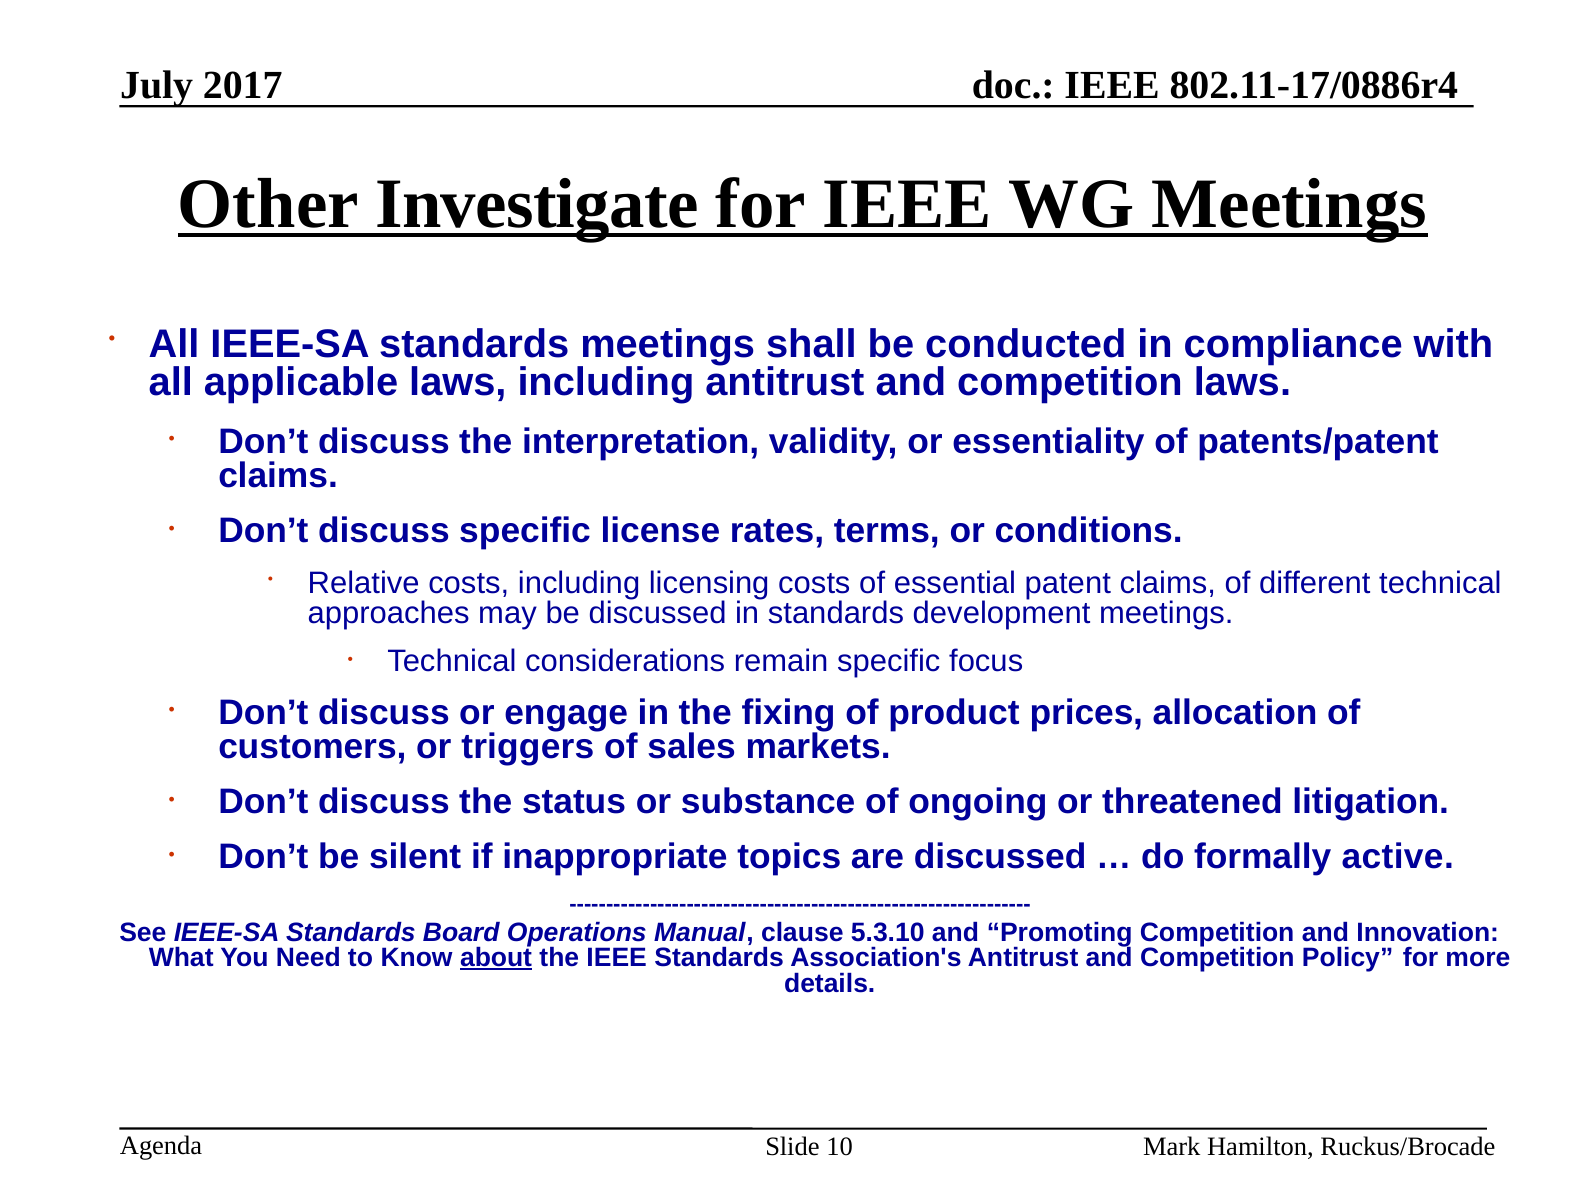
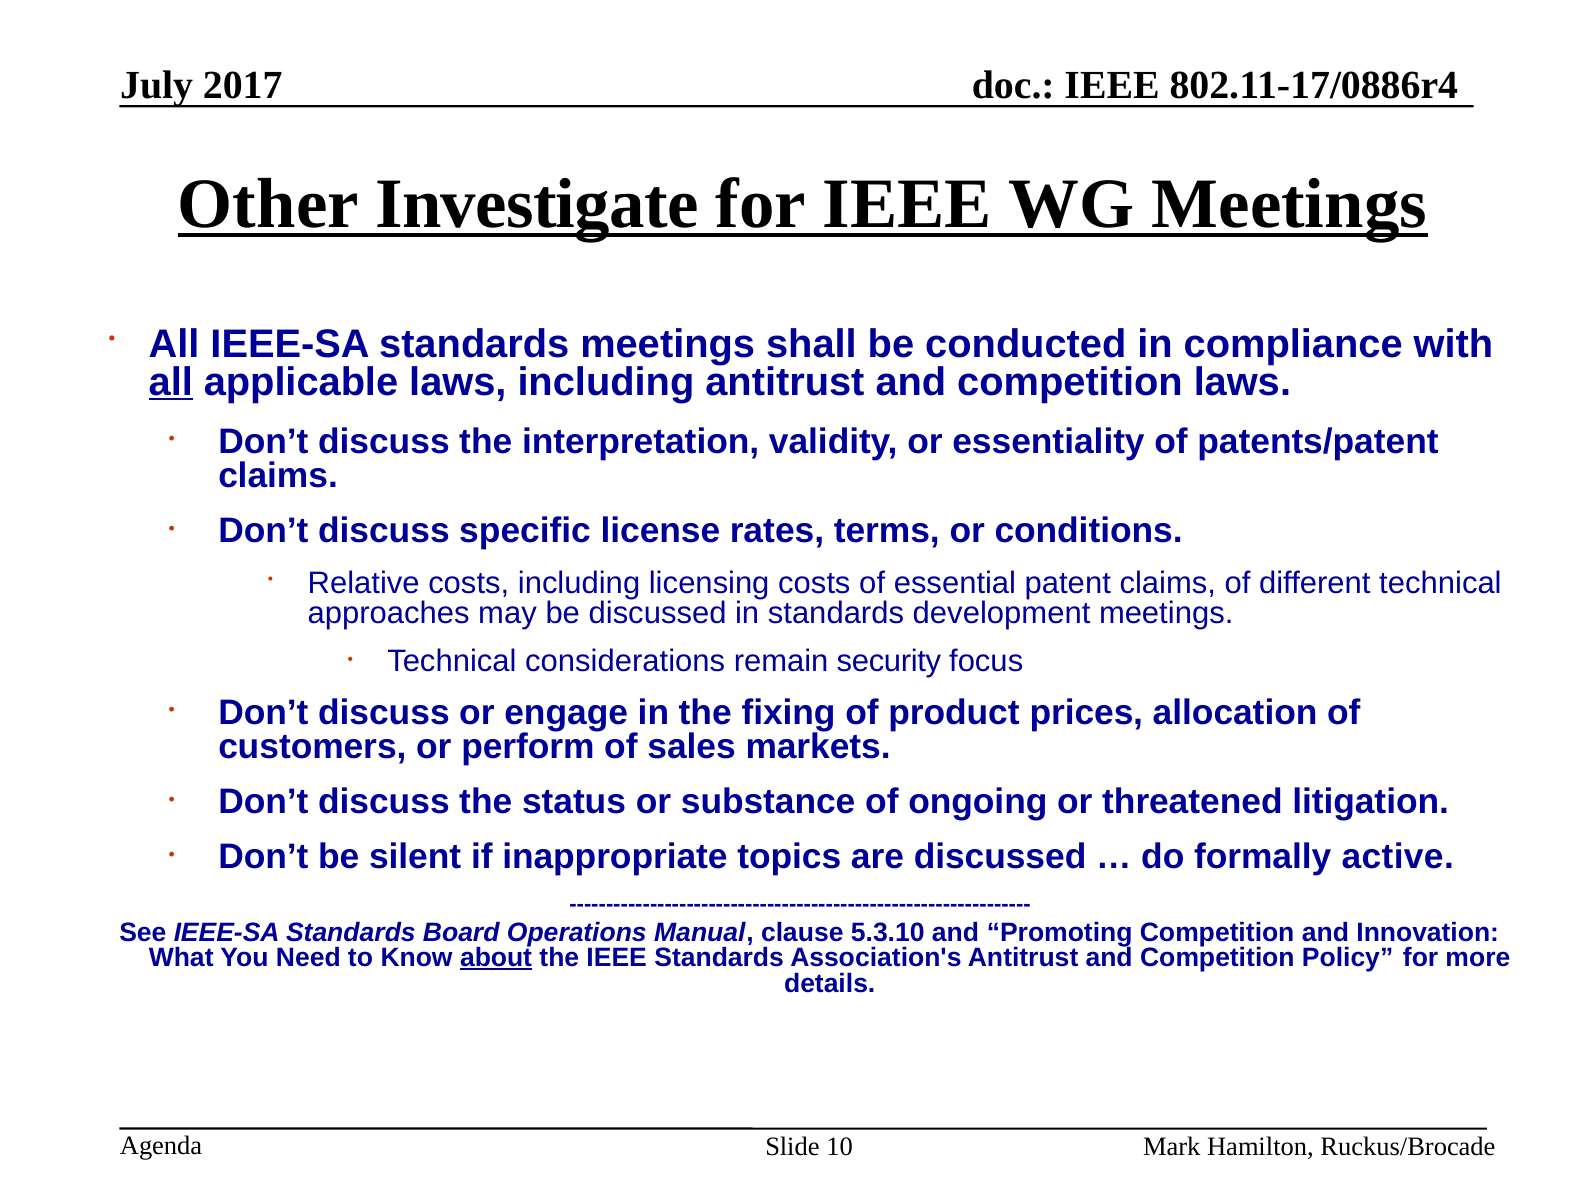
all at (171, 382) underline: none -> present
remain specific: specific -> security
triggers: triggers -> perform
